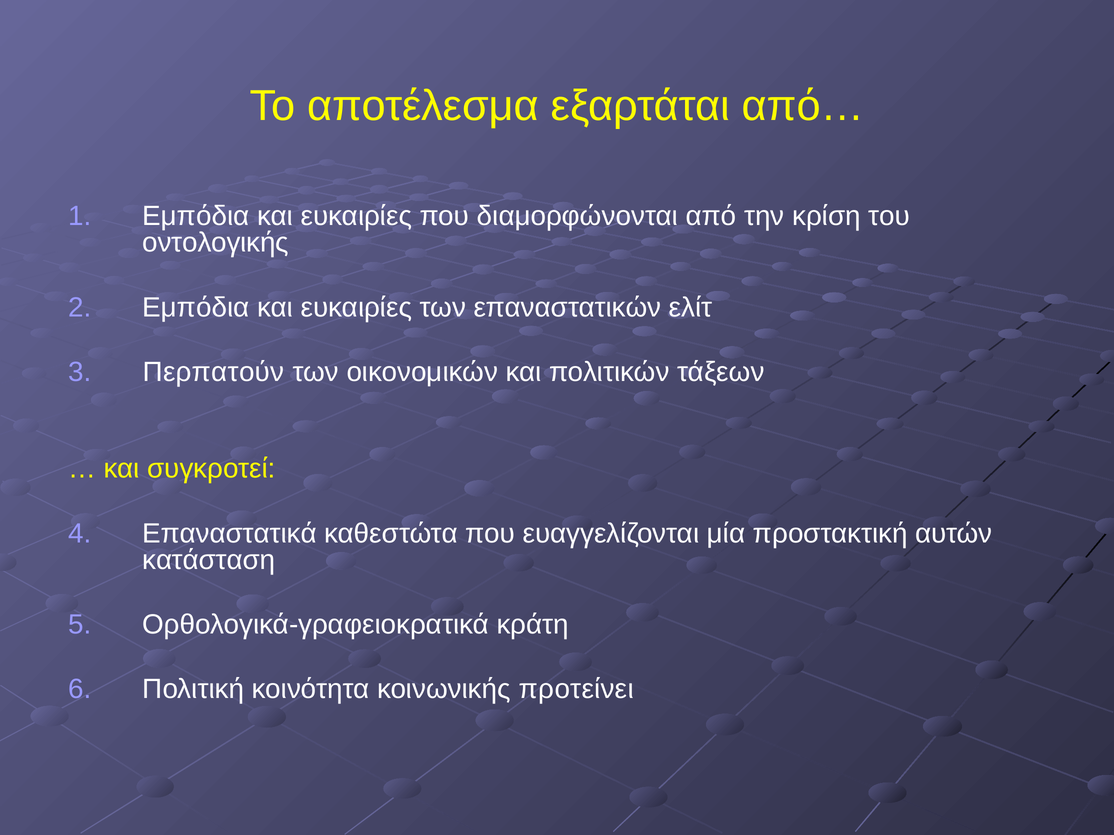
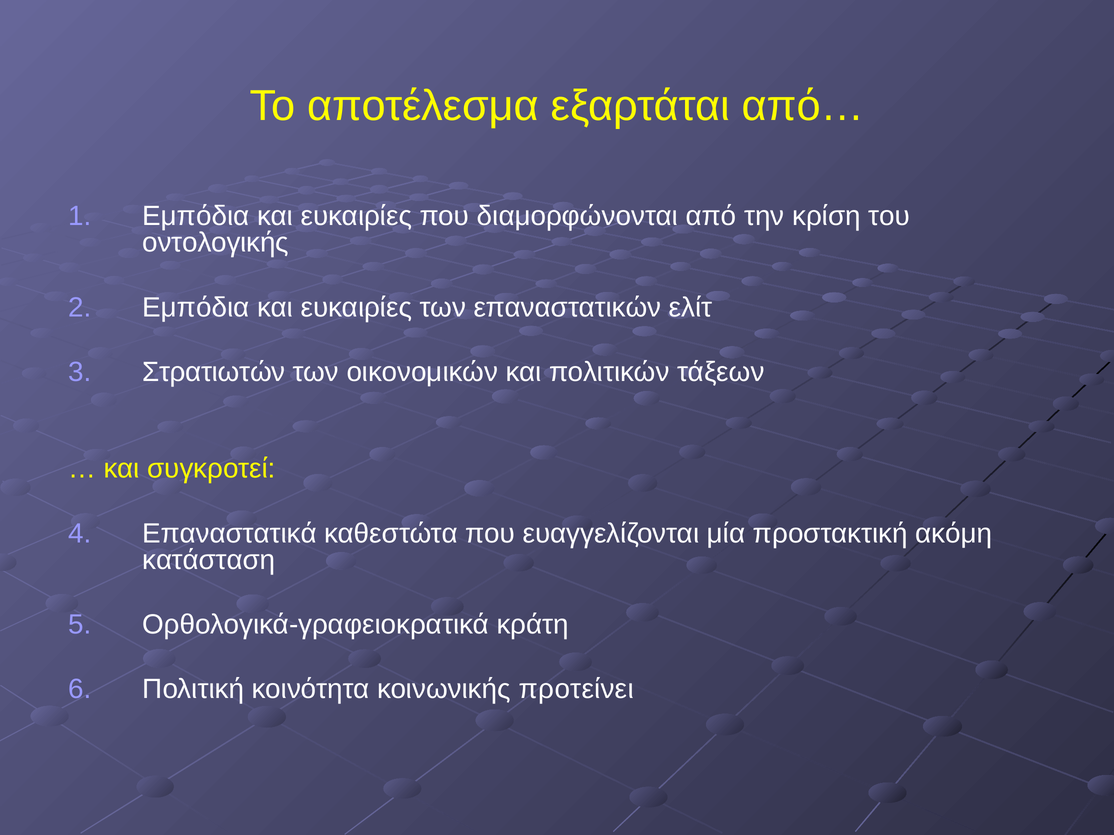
Περπατούν: Περπατούν -> Στρατιωτών
αυτών: αυτών -> ακόμη
